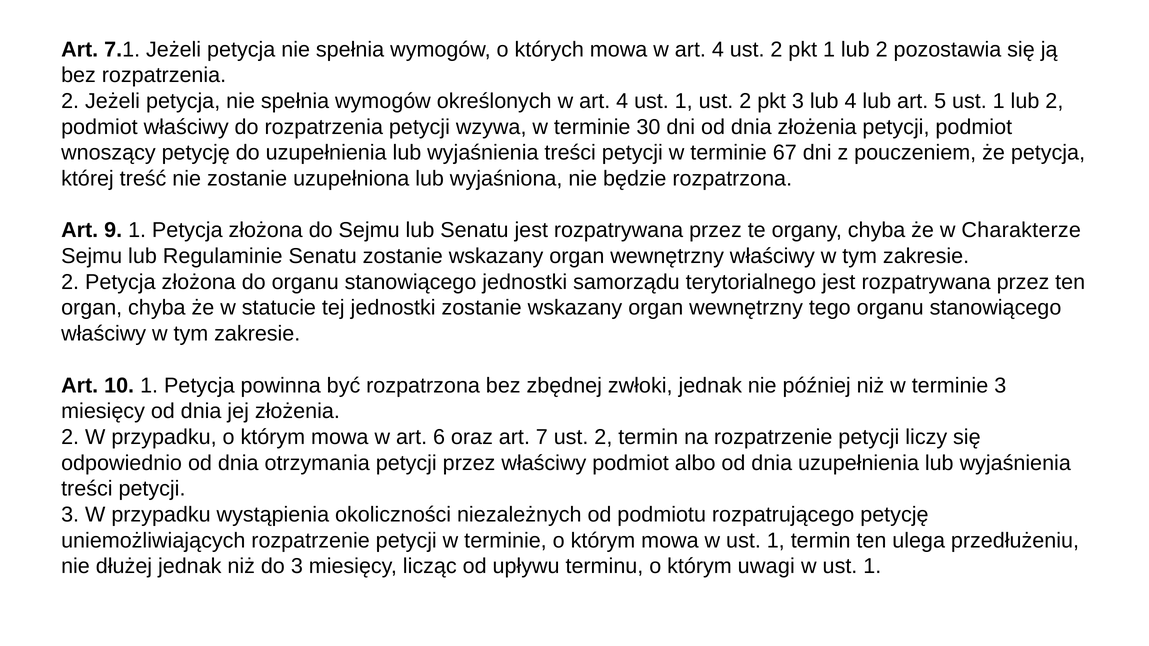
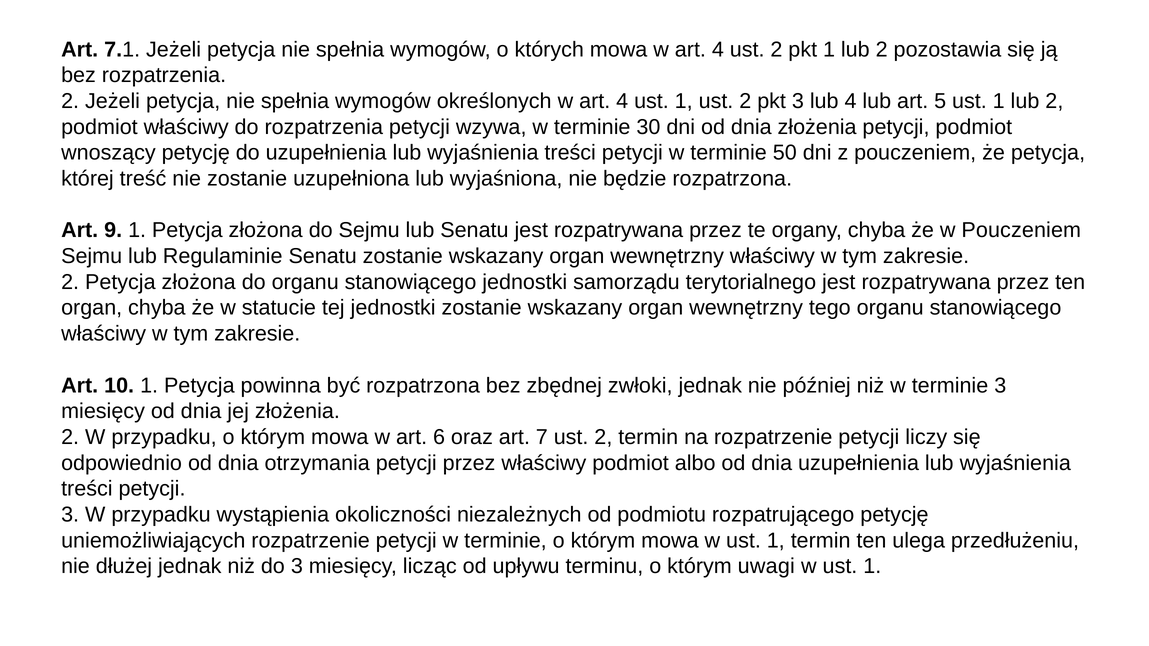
67: 67 -> 50
w Charakterze: Charakterze -> Pouczeniem
